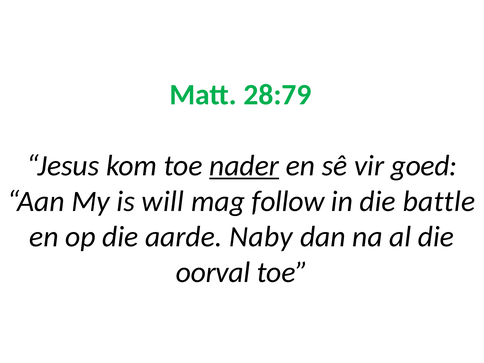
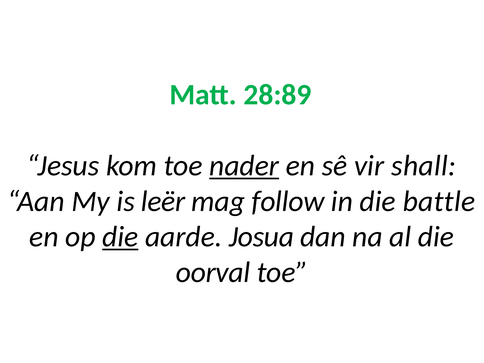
28:79: 28:79 -> 28:89
goed: goed -> shall
will: will -> leër
die at (120, 237) underline: none -> present
Naby: Naby -> Josua
